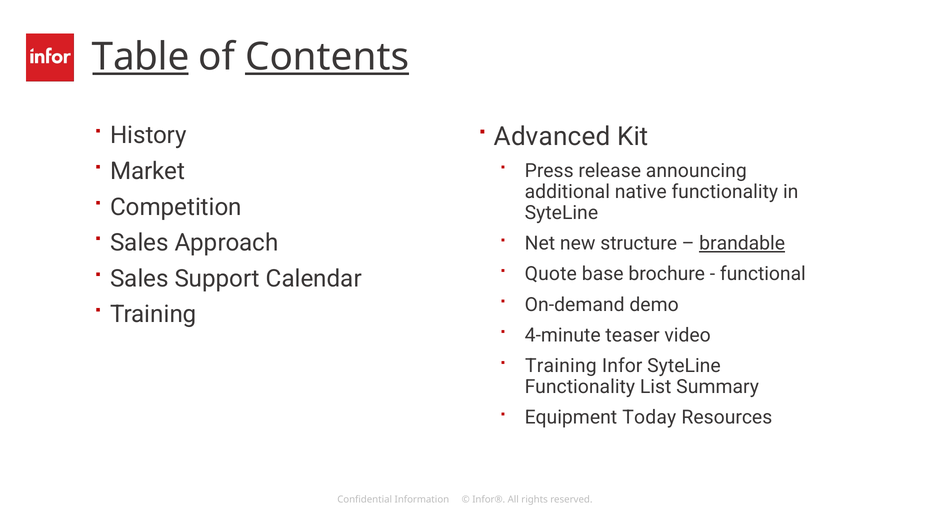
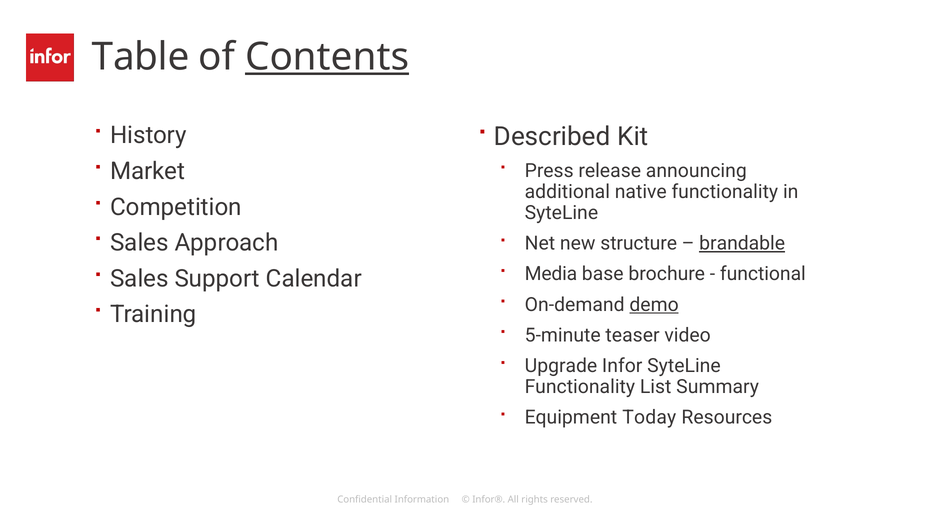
Table underline: present -> none
Advanced: Advanced -> Described
Quote: Quote -> Media
demo underline: none -> present
4-minute: 4-minute -> 5-minute
Training at (561, 366): Training -> Upgrade
